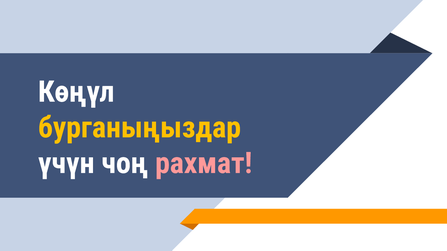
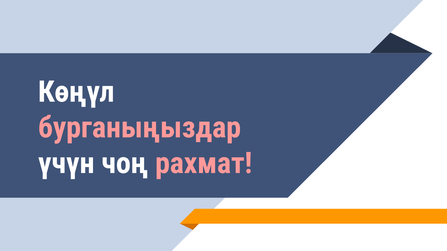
бурганыңыздар colour: yellow -> pink
